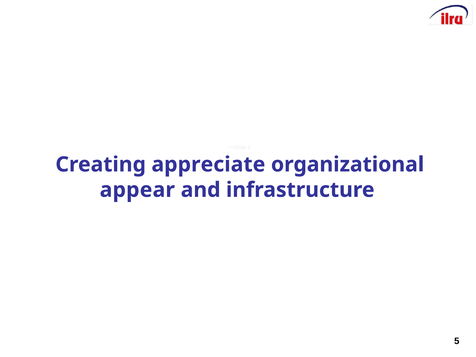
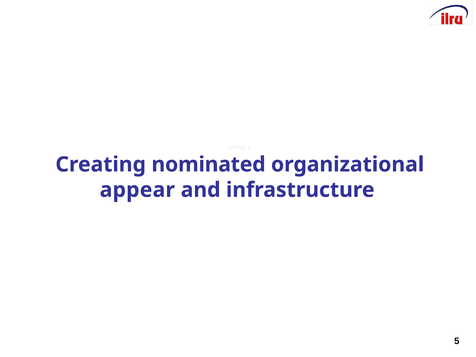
appreciate: appreciate -> nominated
